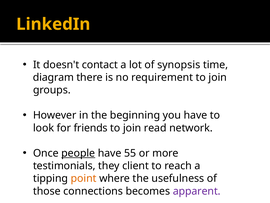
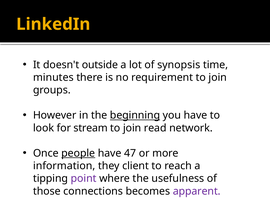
contact: contact -> outside
diagram: diagram -> minutes
beginning underline: none -> present
friends: friends -> stream
55: 55 -> 47
testimonials: testimonials -> information
point colour: orange -> purple
